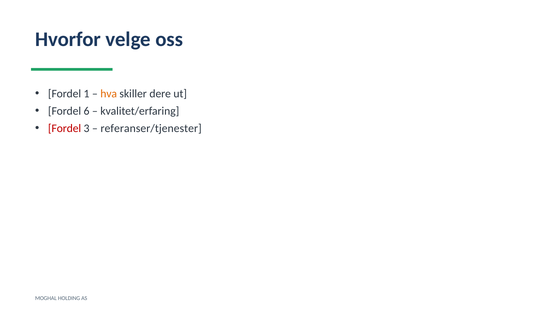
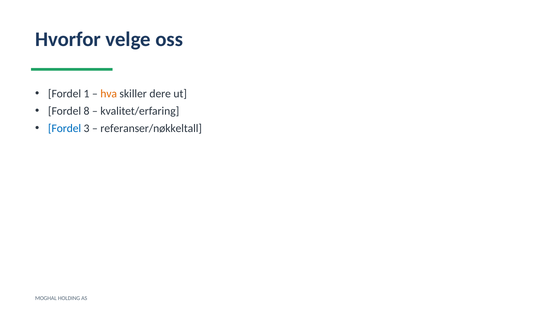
6: 6 -> 8
Fordel at (65, 128) colour: red -> blue
referanser/tjenester: referanser/tjenester -> referanser/nøkkeltall
